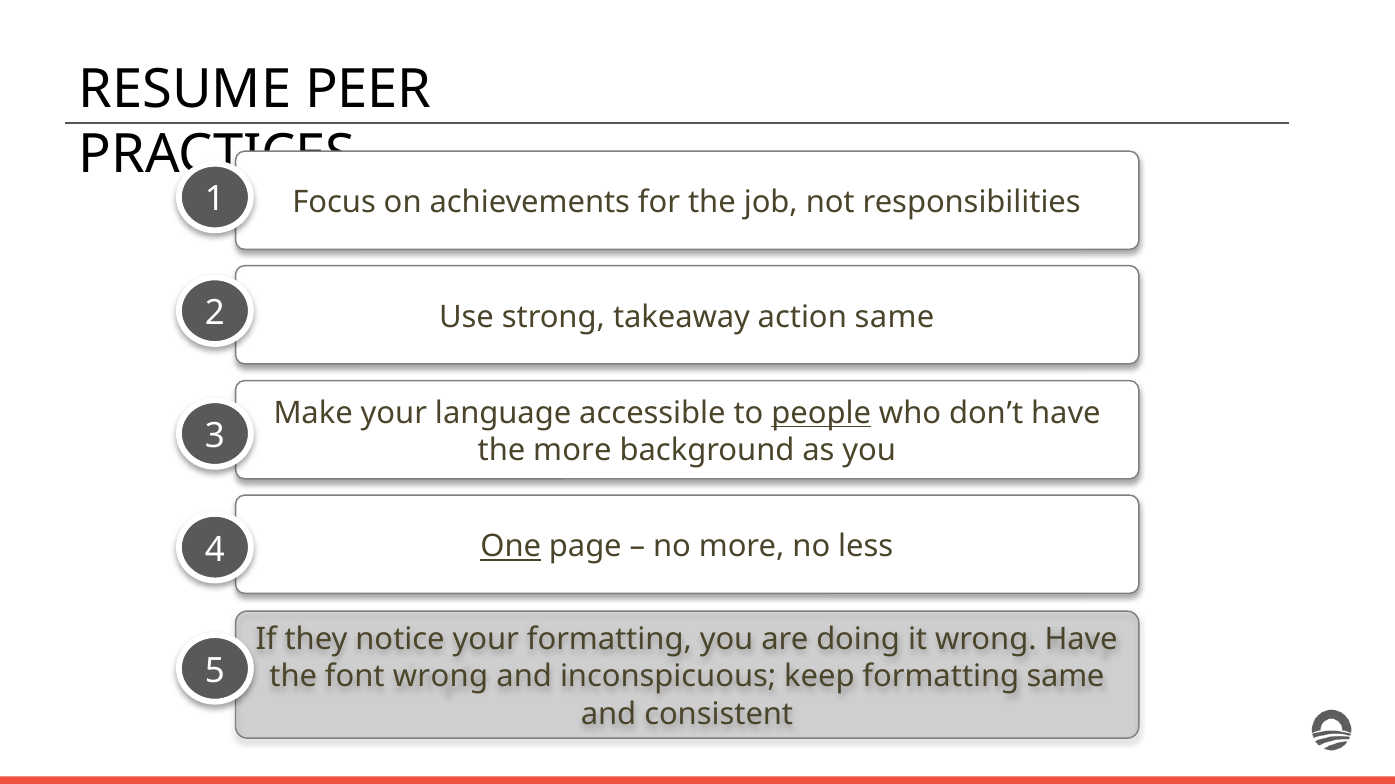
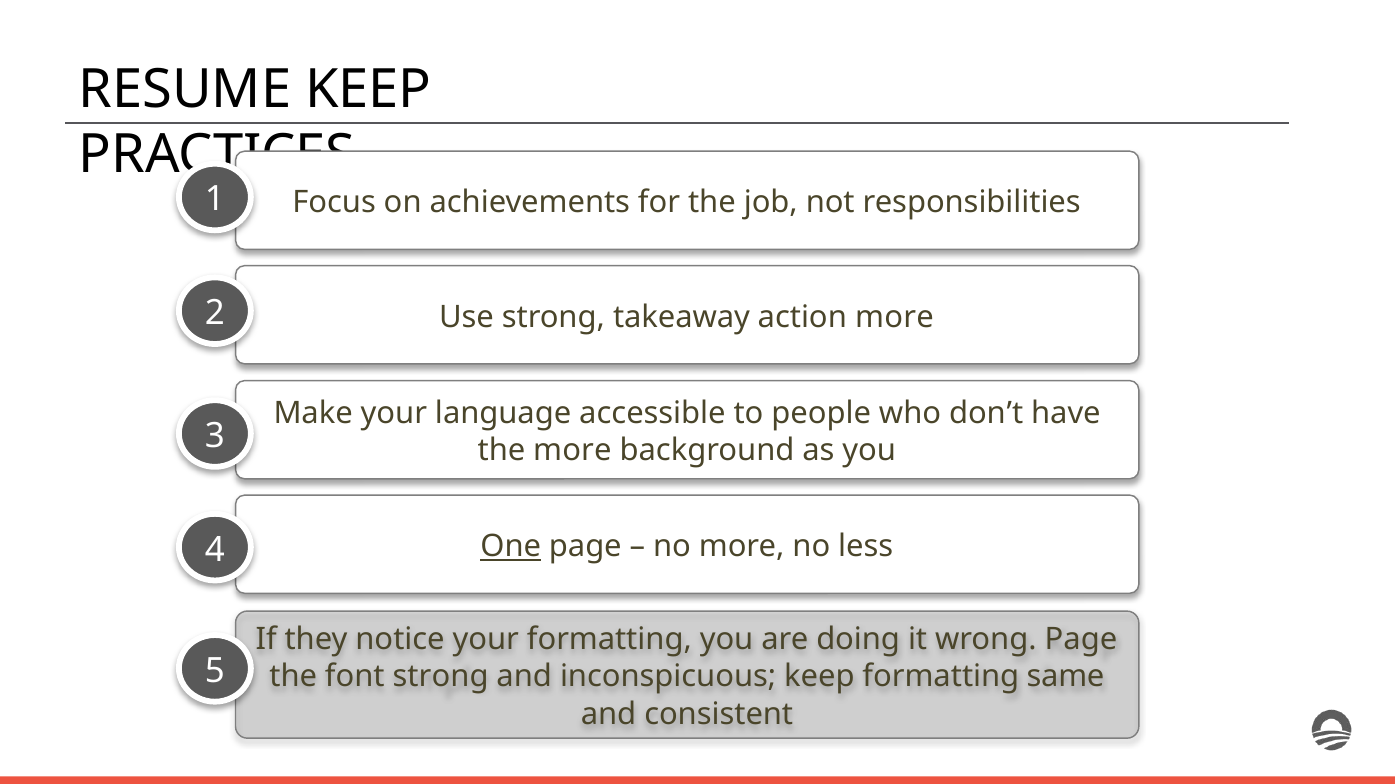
RESUME PEER: PEER -> KEEP
action same: same -> more
people underline: present -> none
wrong Have: Have -> Page
font wrong: wrong -> strong
